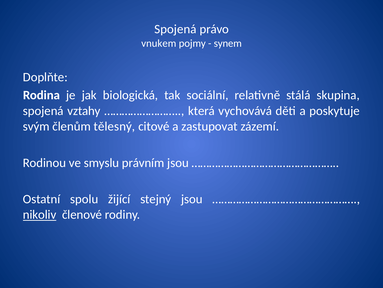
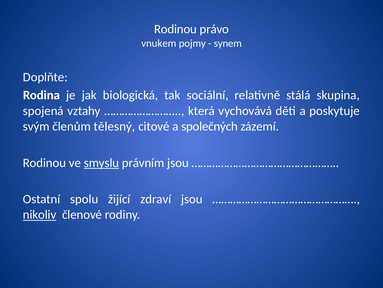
Spojená at (175, 29): Spojená -> Rodinou
zastupovat: zastupovat -> společných
smyslu underline: none -> present
stejný: stejný -> zdraví
